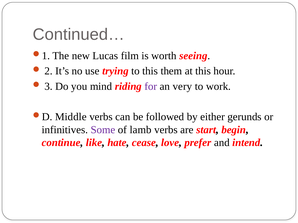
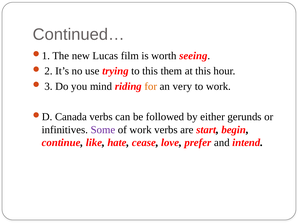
for colour: purple -> orange
Middle: Middle -> Canada
of lamb: lamb -> work
